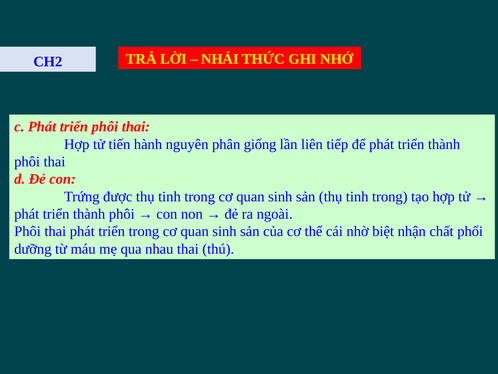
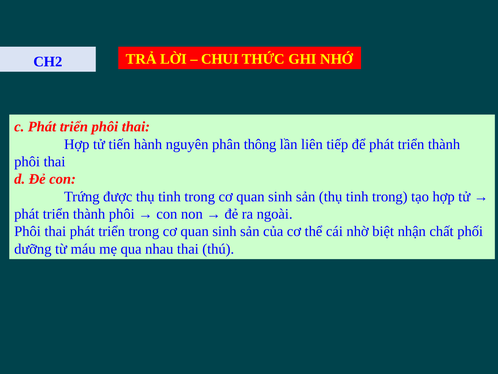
NHÁI: NHÁI -> CHUI
giống: giống -> thông
